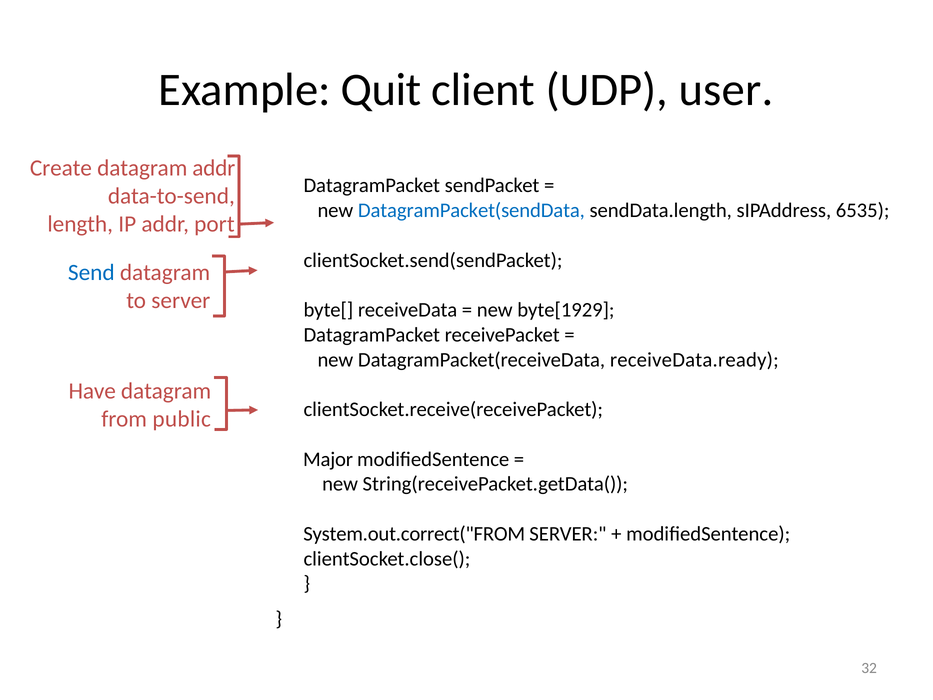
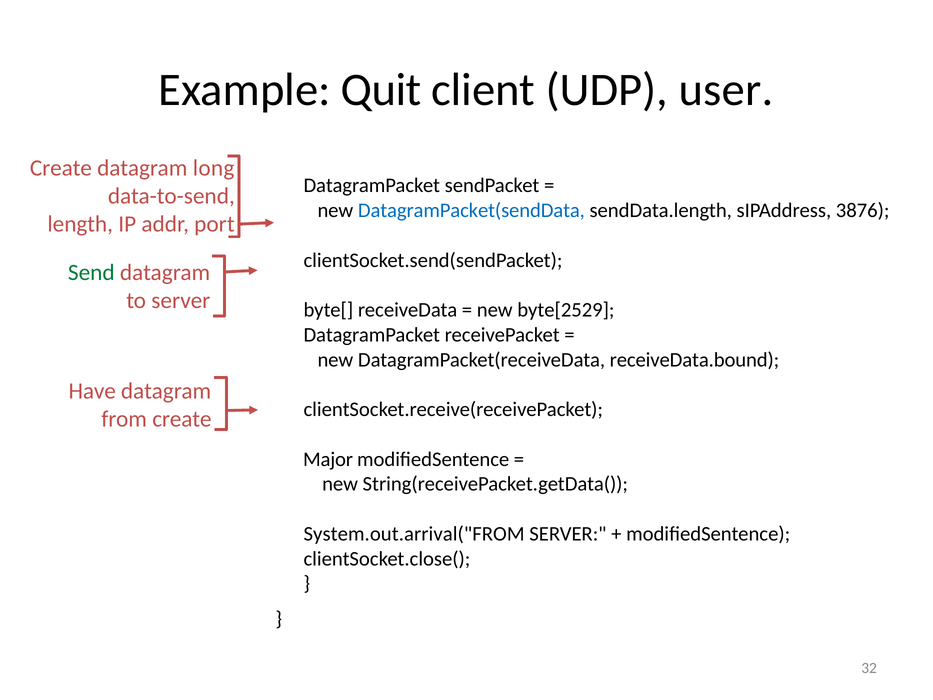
datagram addr: addr -> long
6535: 6535 -> 3876
Send colour: blue -> green
byte[1929: byte[1929 -> byte[2529
receiveData.ready: receiveData.ready -> receiveData.bound
from public: public -> create
System.out.correct("FROM: System.out.correct("FROM -> System.out.arrival("FROM
